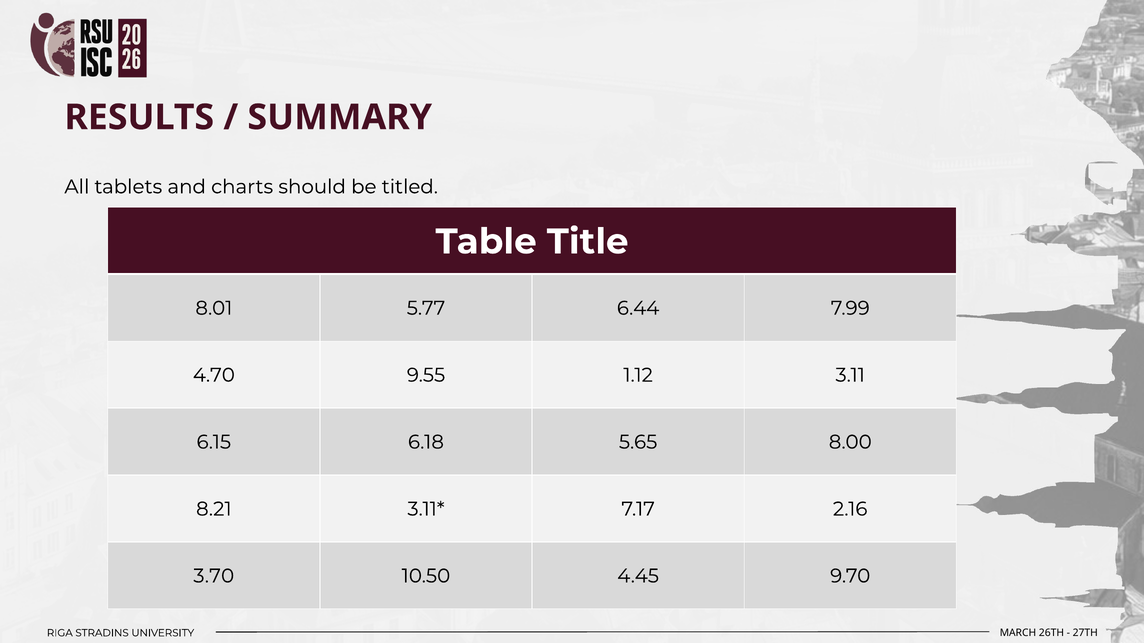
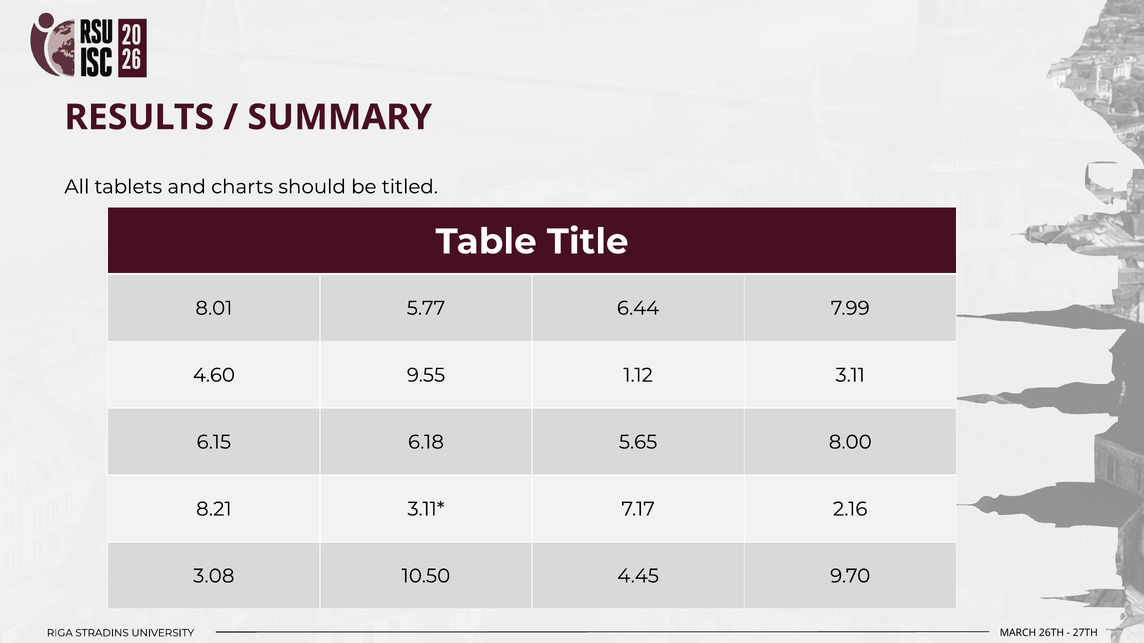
4.70: 4.70 -> 4.60
3.70: 3.70 -> 3.08
